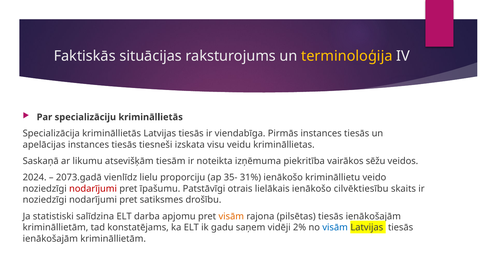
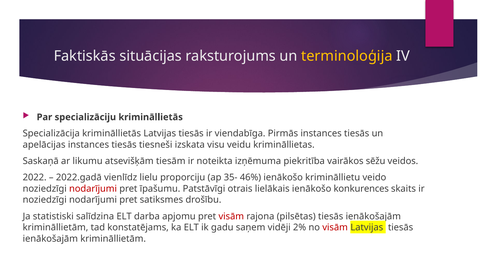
2024: 2024 -> 2022
2073.gadā: 2073.gadā -> 2022.gadā
31%: 31% -> 46%
cilvēktiesību: cilvēktiesību -> konkurences
visām at (231, 216) colour: orange -> red
visām at (335, 227) colour: blue -> red
